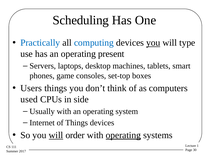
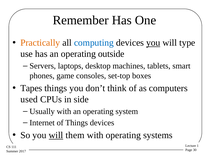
Scheduling: Scheduling -> Remember
Practically colour: blue -> orange
present: present -> outside
Users: Users -> Tapes
order: order -> them
operating at (123, 135) underline: present -> none
